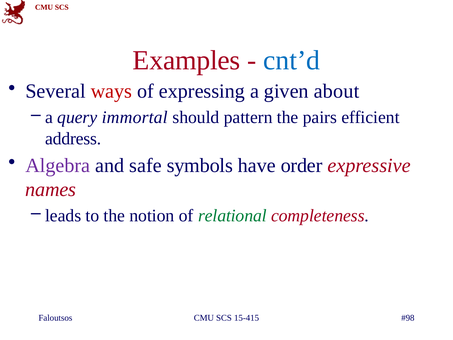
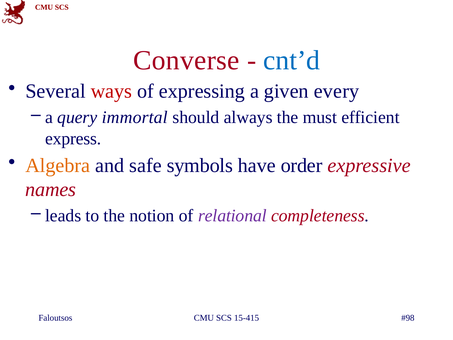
Examples: Examples -> Converse
about: about -> every
pattern: pattern -> always
pairs: pairs -> must
address: address -> express
Algebra colour: purple -> orange
relational colour: green -> purple
